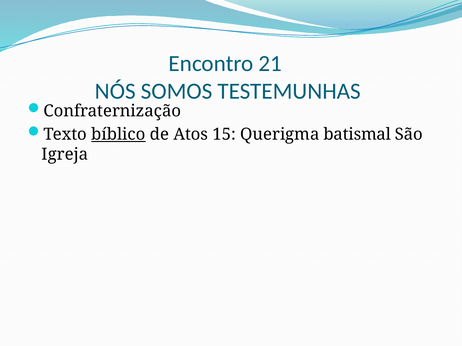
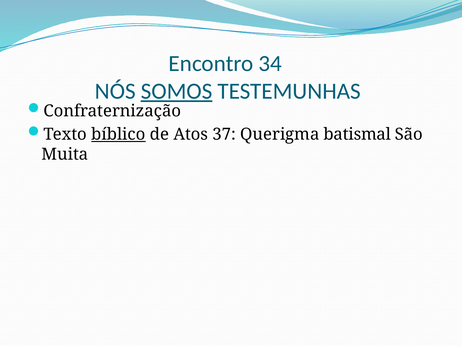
21: 21 -> 34
SOMOS underline: none -> present
15: 15 -> 37
Igreja: Igreja -> Muita
